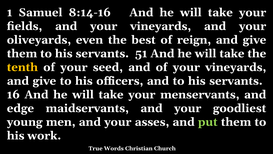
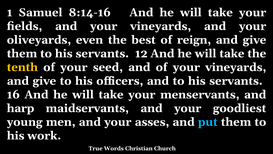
51: 51 -> 12
edge: edge -> harp
put colour: light green -> light blue
